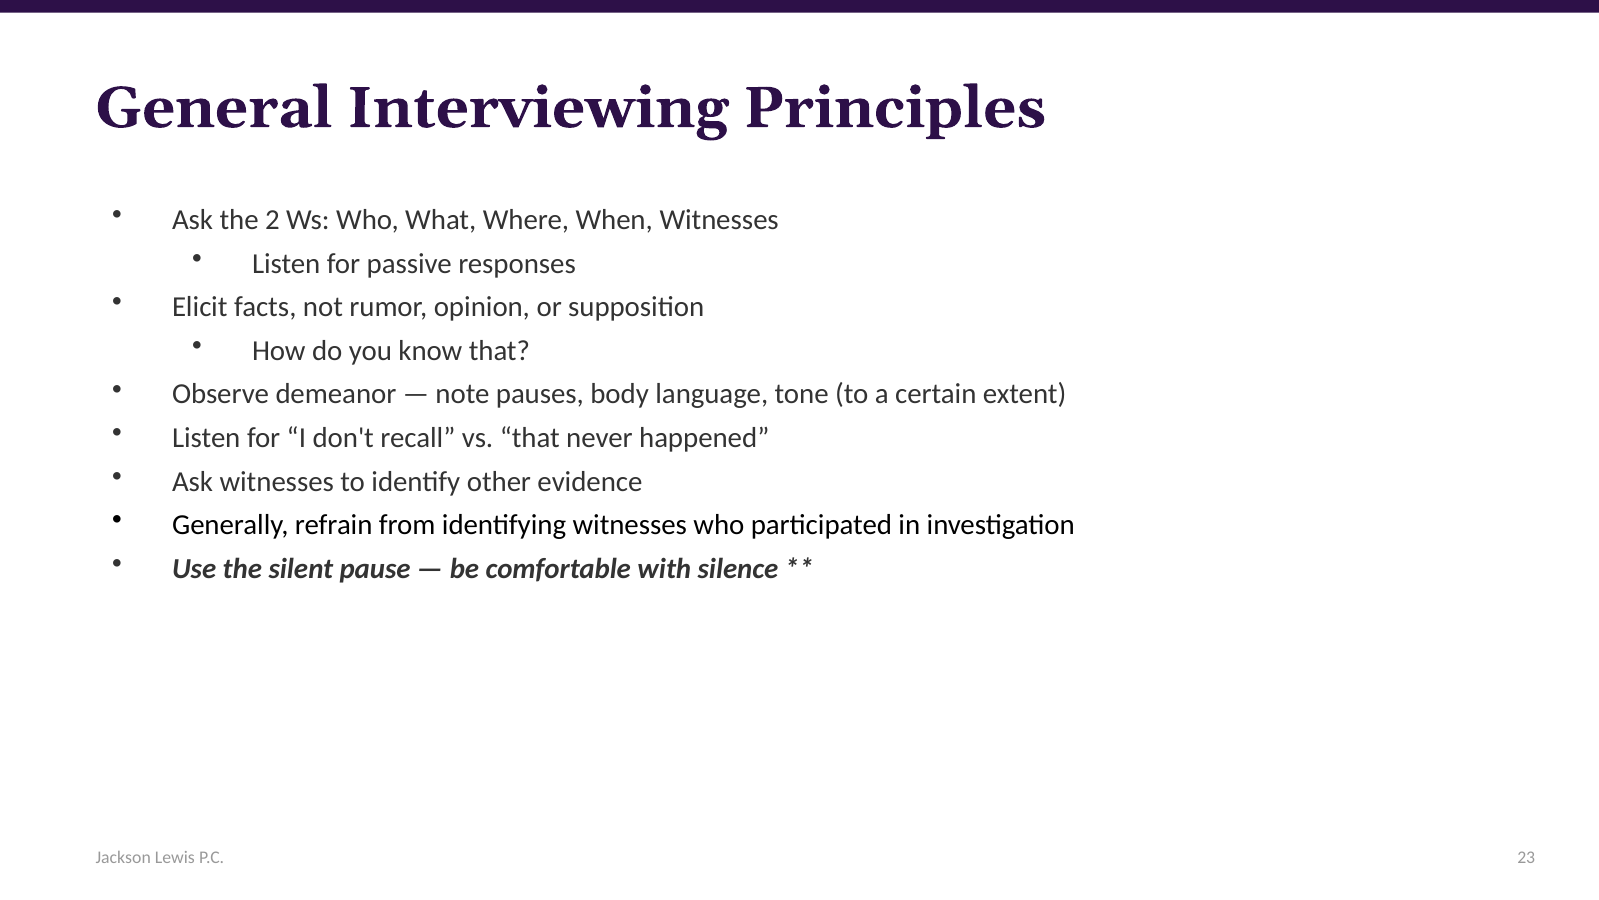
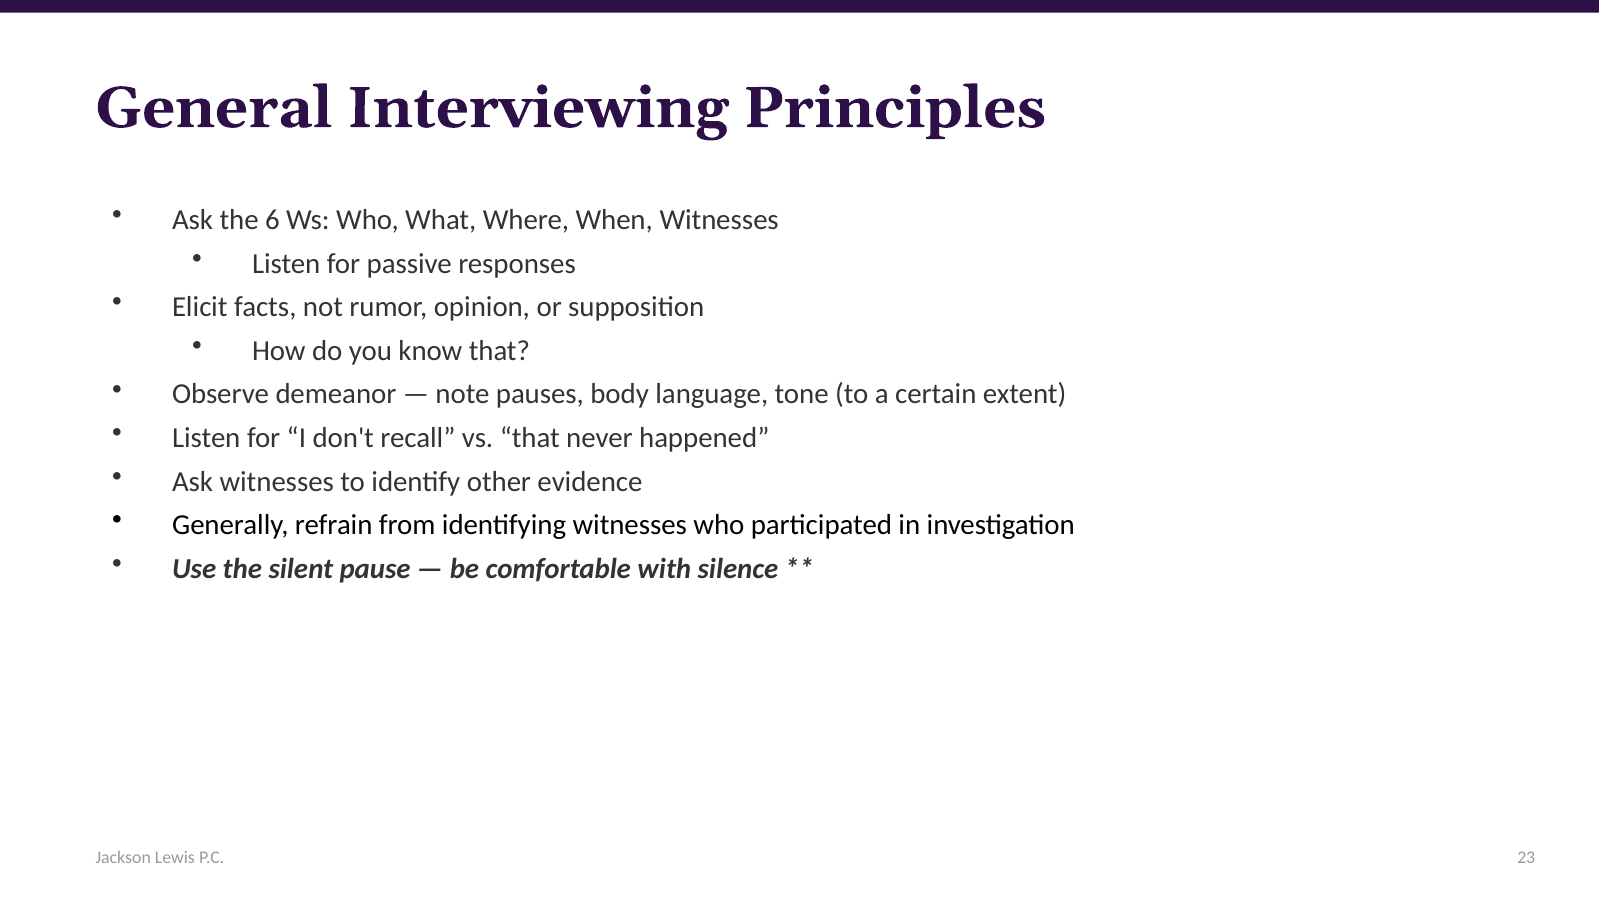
2: 2 -> 6
